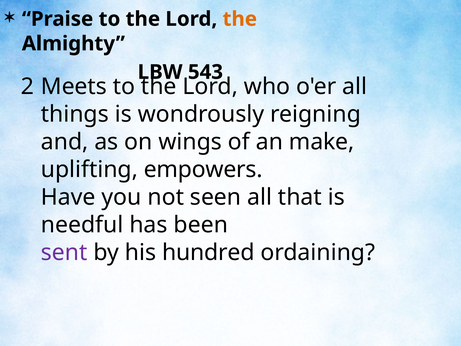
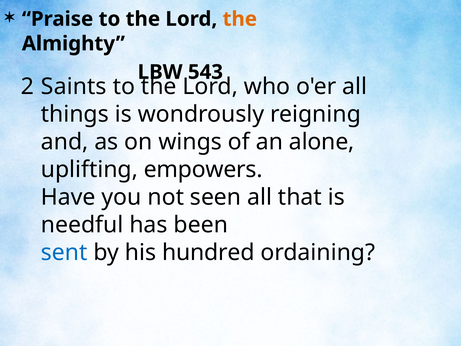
Meets: Meets -> Saints
make: make -> alone
sent colour: purple -> blue
